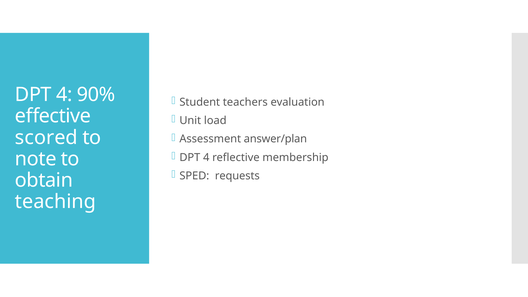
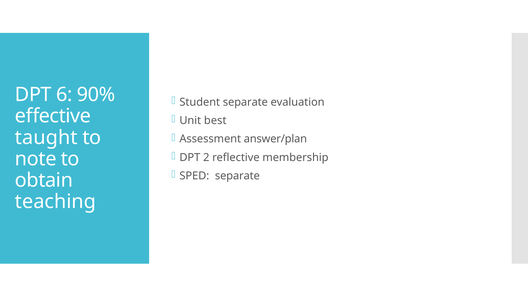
4 at (64, 95): 4 -> 6
Student teachers: teachers -> separate
load: load -> best
scored: scored -> taught
4 at (206, 157): 4 -> 2
SPED requests: requests -> separate
